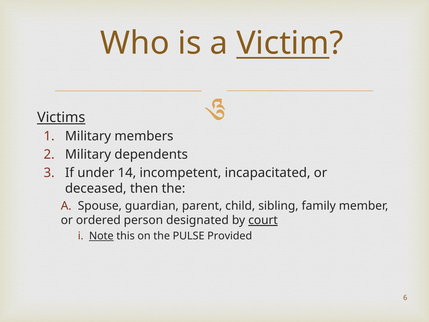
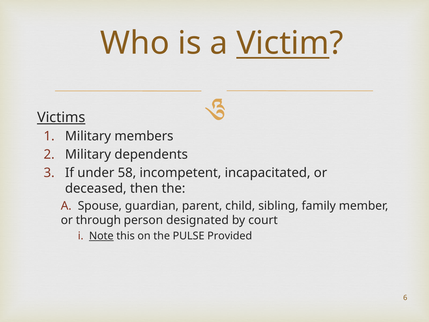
14: 14 -> 58
ordered: ordered -> through
court underline: present -> none
